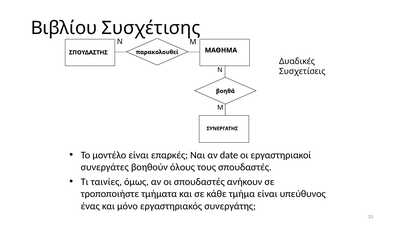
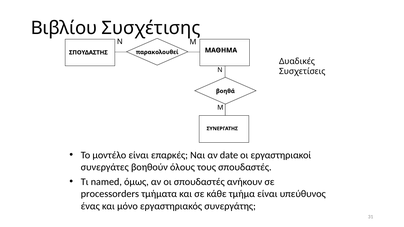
ταινίες: ταινίες -> named
τροποποιήστε: τροποποιήστε -> processorders
